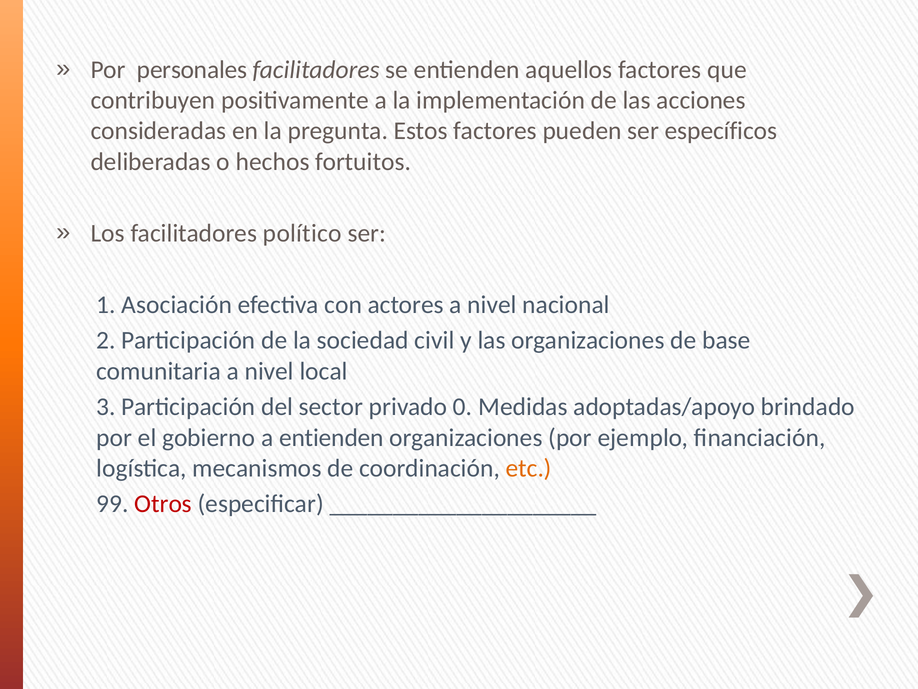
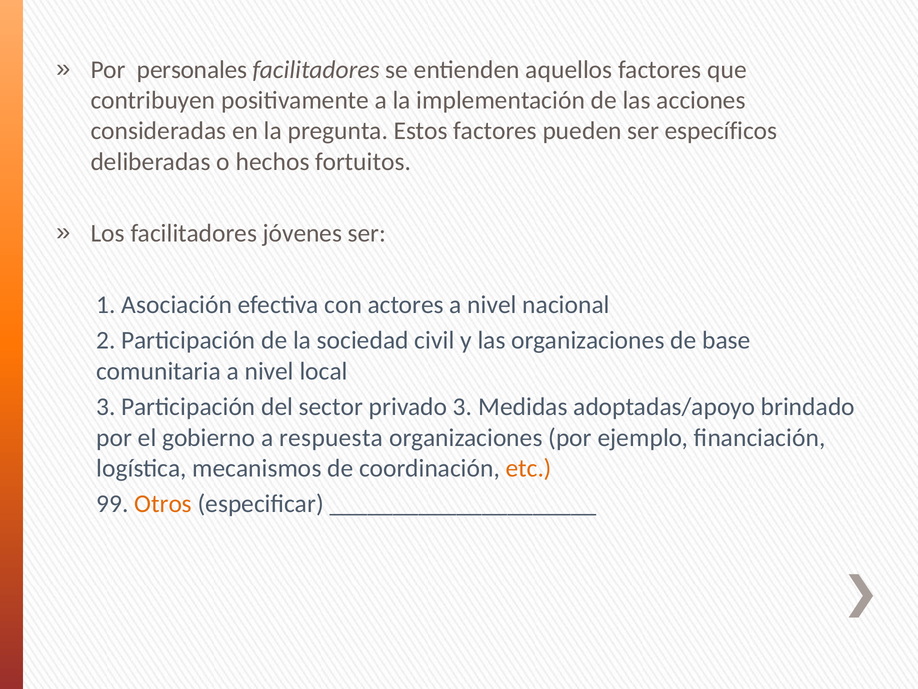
político: político -> jóvenes
privado 0: 0 -> 3
a entienden: entienden -> respuesta
Otros colour: red -> orange
